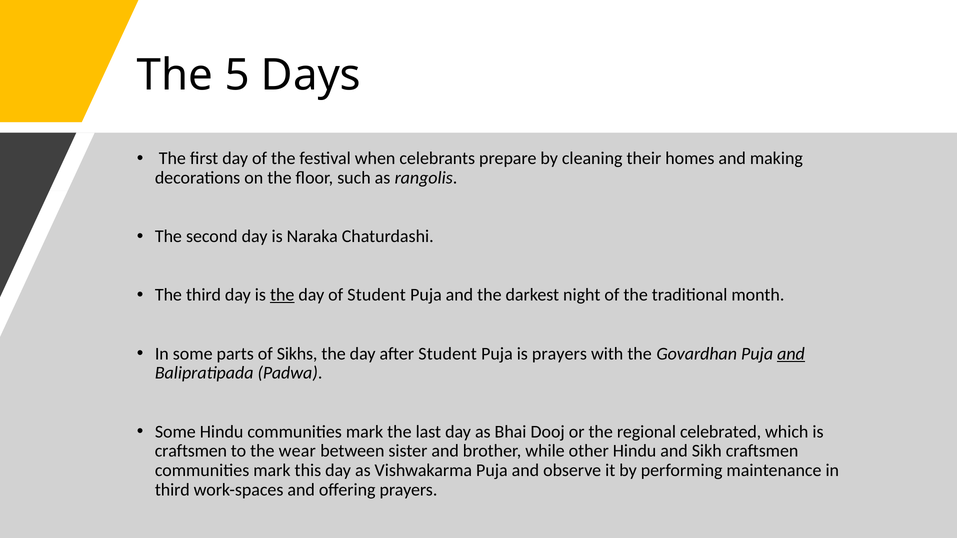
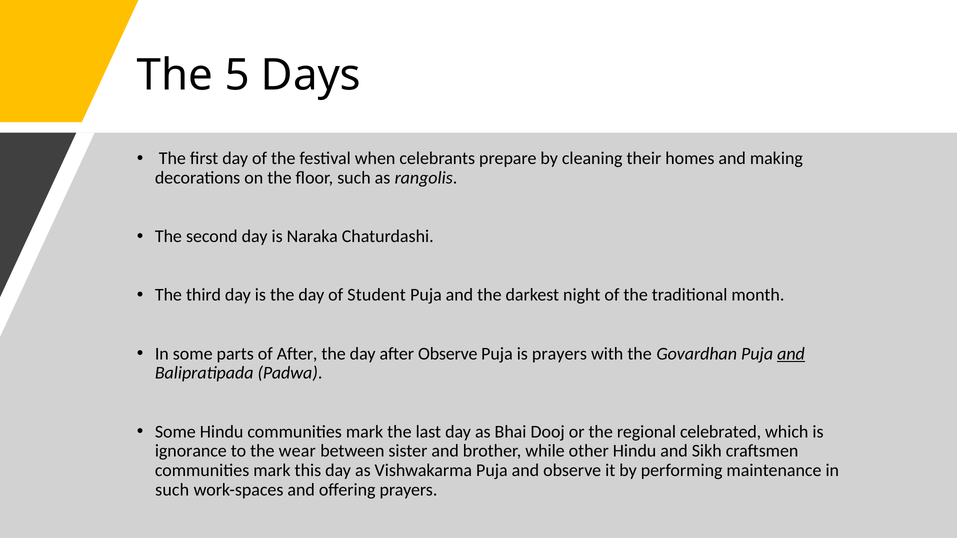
the at (282, 295) underline: present -> none
of Sikhs: Sikhs -> After
after Student: Student -> Observe
craftsmen at (191, 451): craftsmen -> ignorance
third at (172, 490): third -> such
